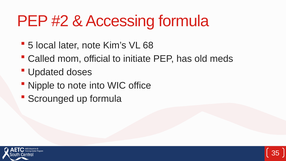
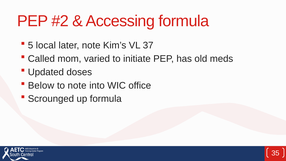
68: 68 -> 37
official: official -> varied
Nipple: Nipple -> Below
